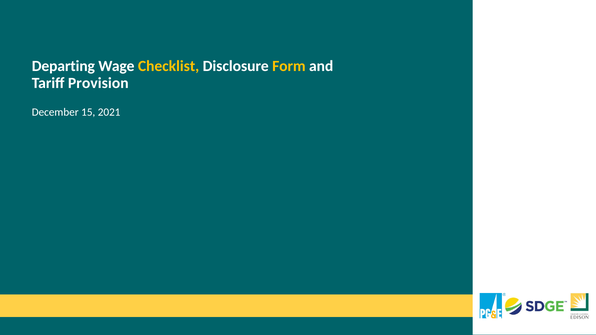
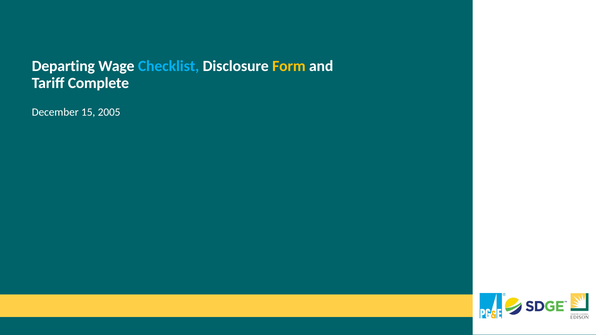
Checklist colour: yellow -> light blue
Provision: Provision -> Complete
2021: 2021 -> 2005
